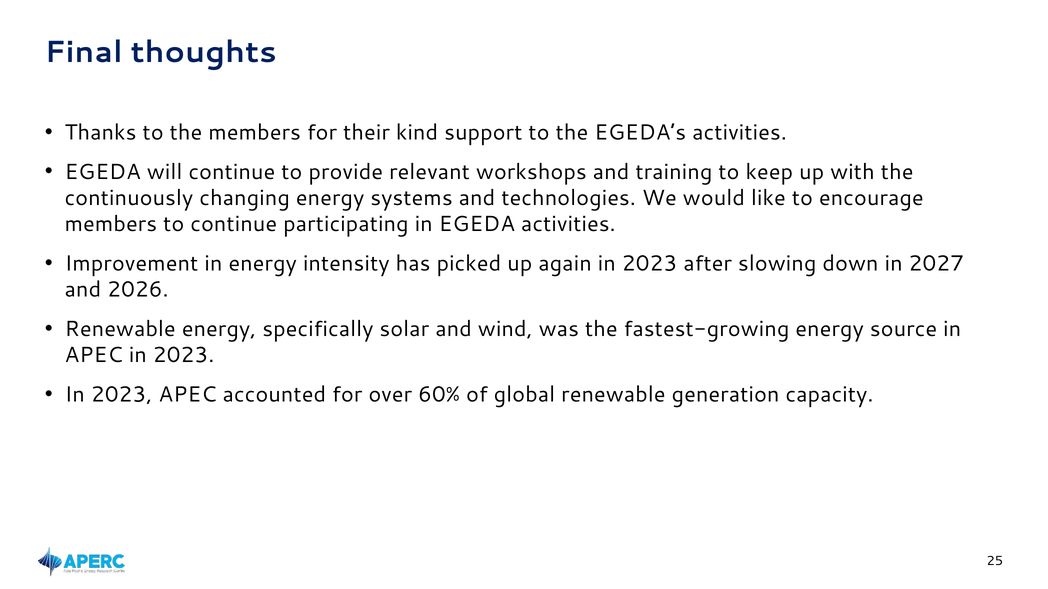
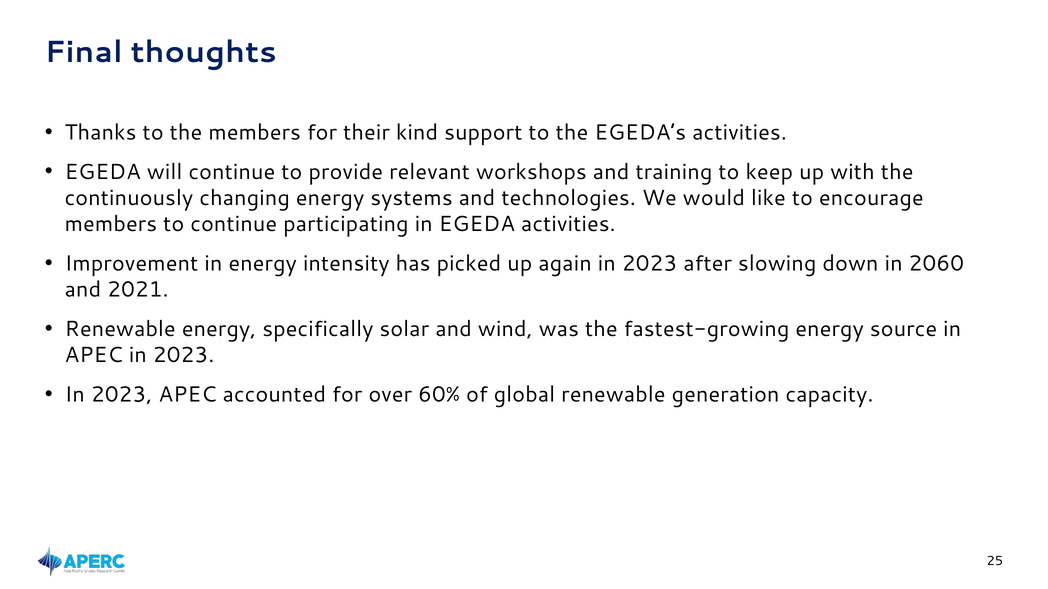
2027: 2027 -> 2060
2026: 2026 -> 2021
